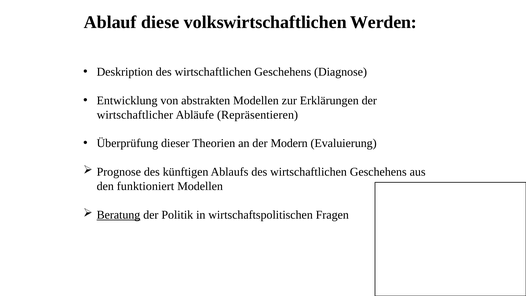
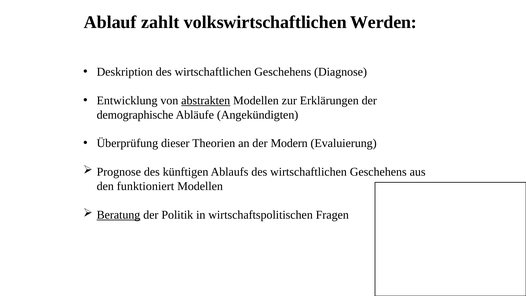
diese: diese -> zahlt
abstrakten underline: none -> present
wirtschaftlicher: wirtschaftlicher -> demographische
Repräsentieren: Repräsentieren -> Angekündigten
